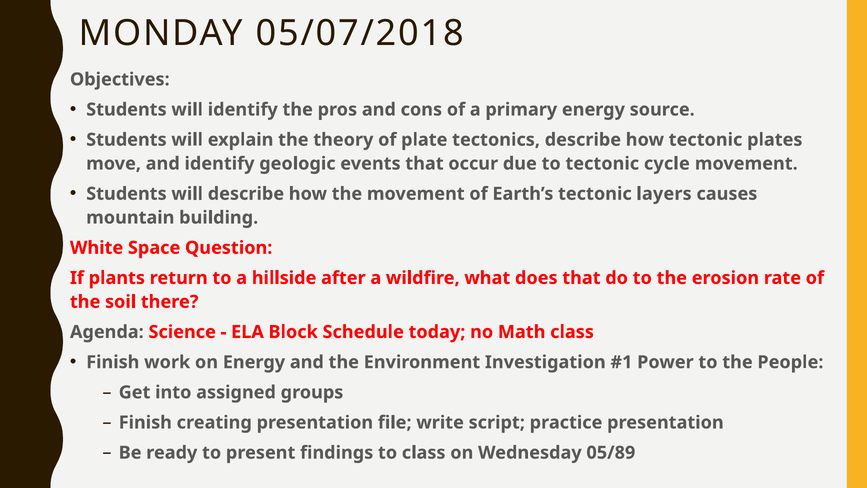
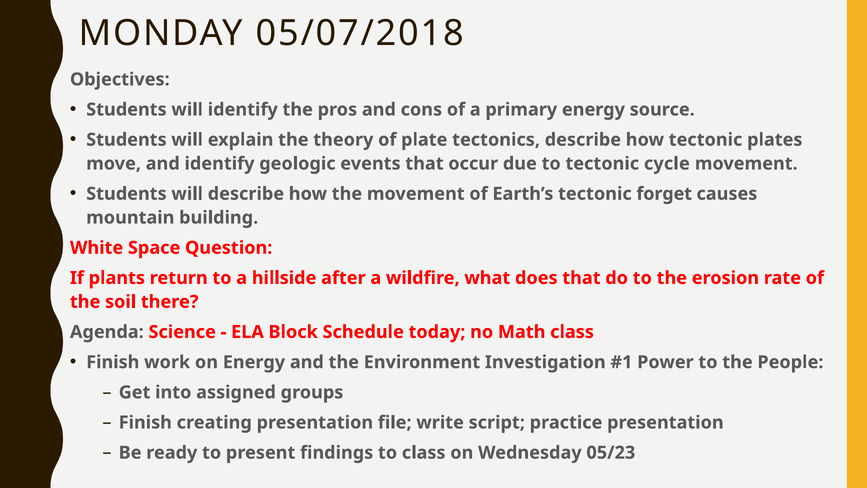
layers: layers -> forget
05/89: 05/89 -> 05/23
